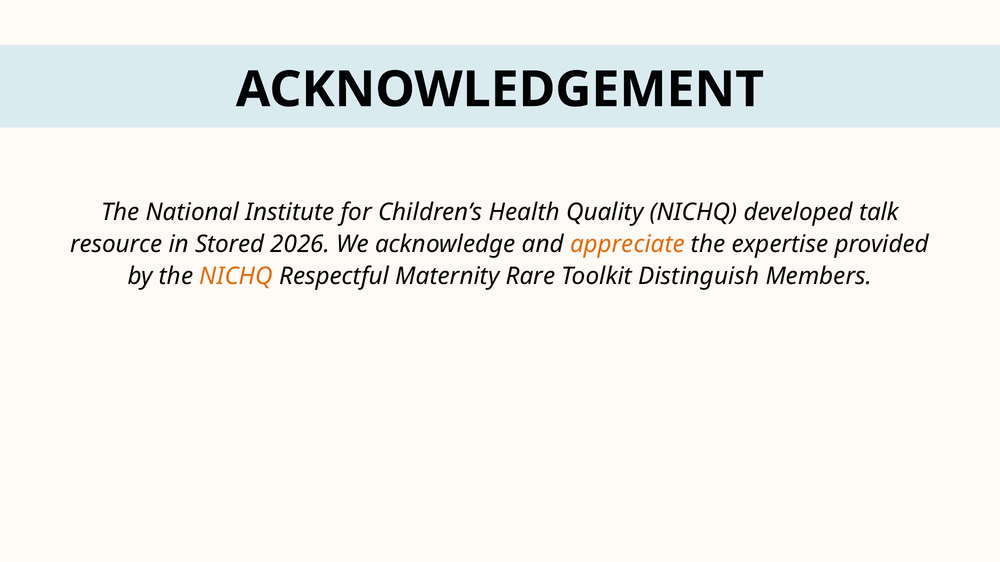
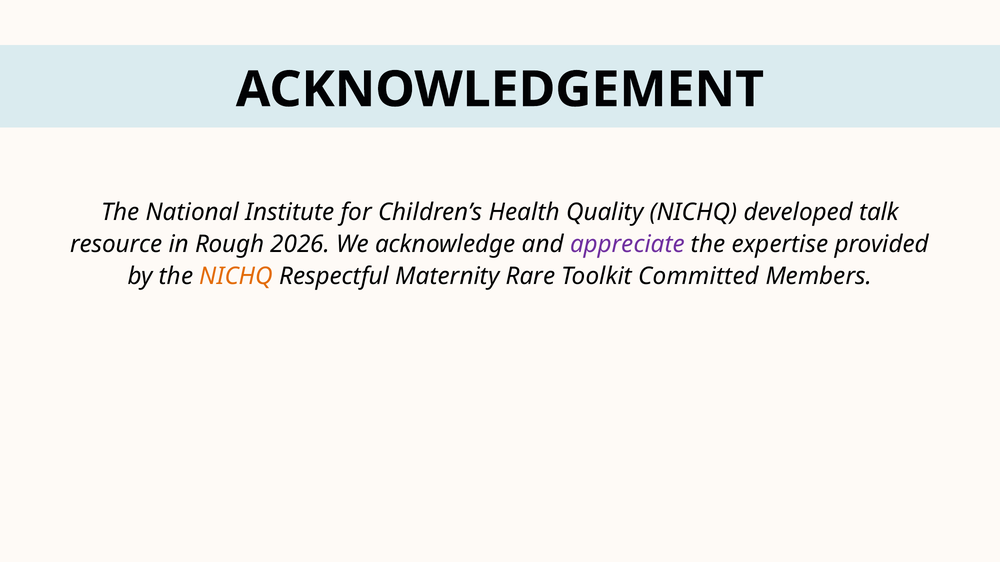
Stored: Stored -> Rough
appreciate colour: orange -> purple
Distinguish: Distinguish -> Committed
